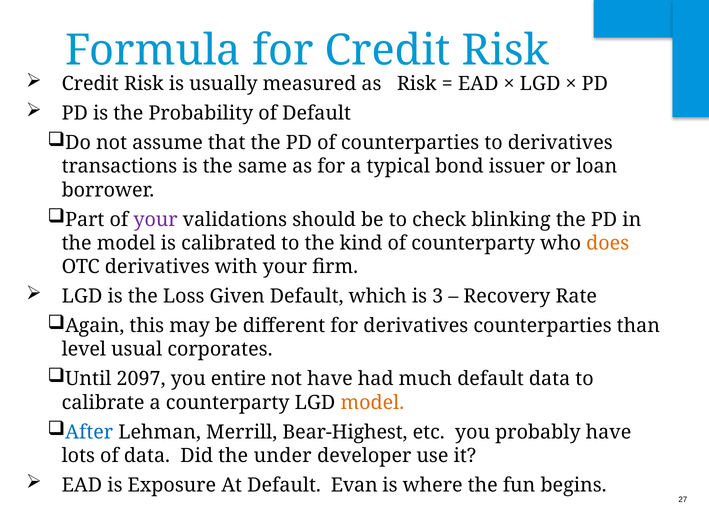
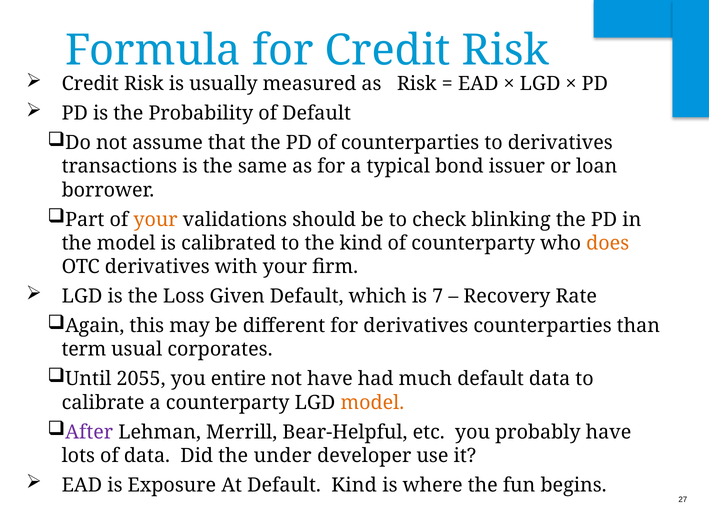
your at (156, 220) colour: purple -> orange
3: 3 -> 7
level: level -> term
2097: 2097 -> 2055
After colour: blue -> purple
Bear-Highest: Bear-Highest -> Bear-Helpful
Default Evan: Evan -> Kind
